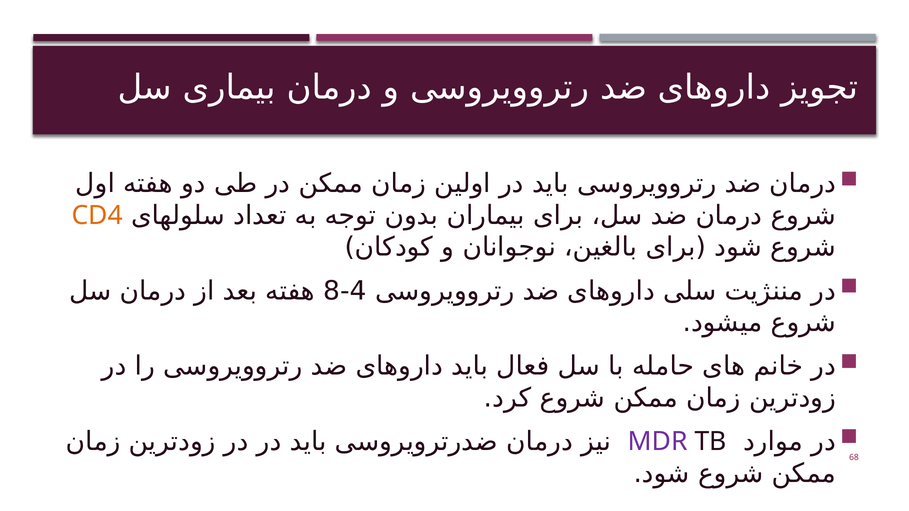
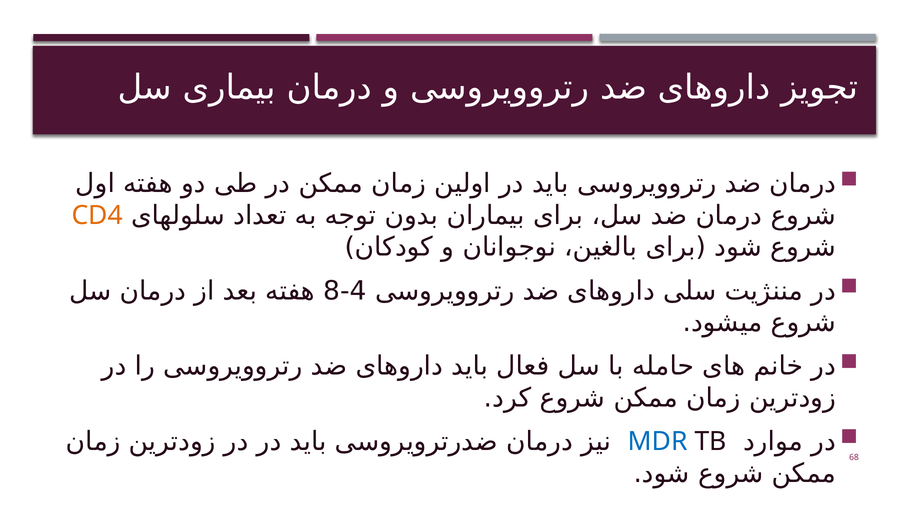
MDR colour: purple -> blue
